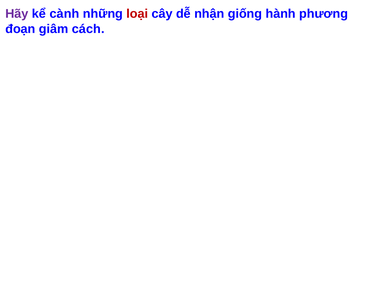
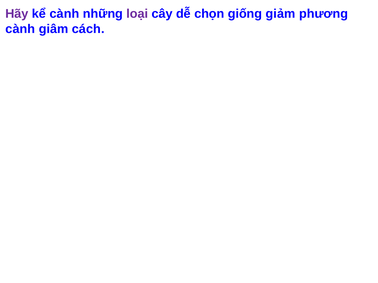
loại colour: red -> purple
nhận: nhận -> chọn
hành: hành -> giảm
đoạn at (20, 29): đoạn -> cành
